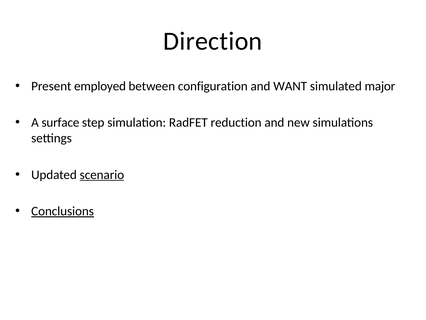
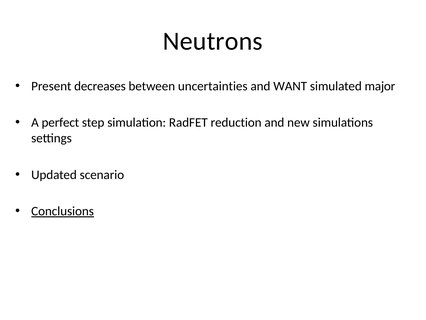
Direction: Direction -> Neutrons
employed: employed -> decreases
configuration: configuration -> uncertainties
surface: surface -> perfect
scenario underline: present -> none
